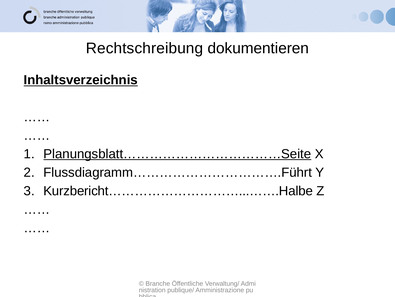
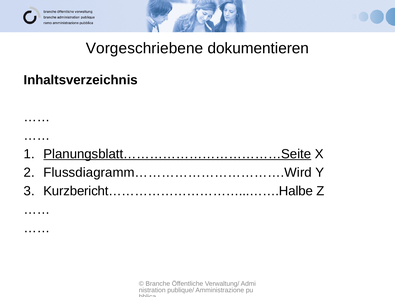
Rechtschreibung: Rechtschreibung -> Vorgeschriebene
Inhaltsverzeichnis underline: present -> none
Flussdiagramm…………………………….Führt: Flussdiagramm…………………………….Führt -> Flussdiagramm…………………………….Wird
